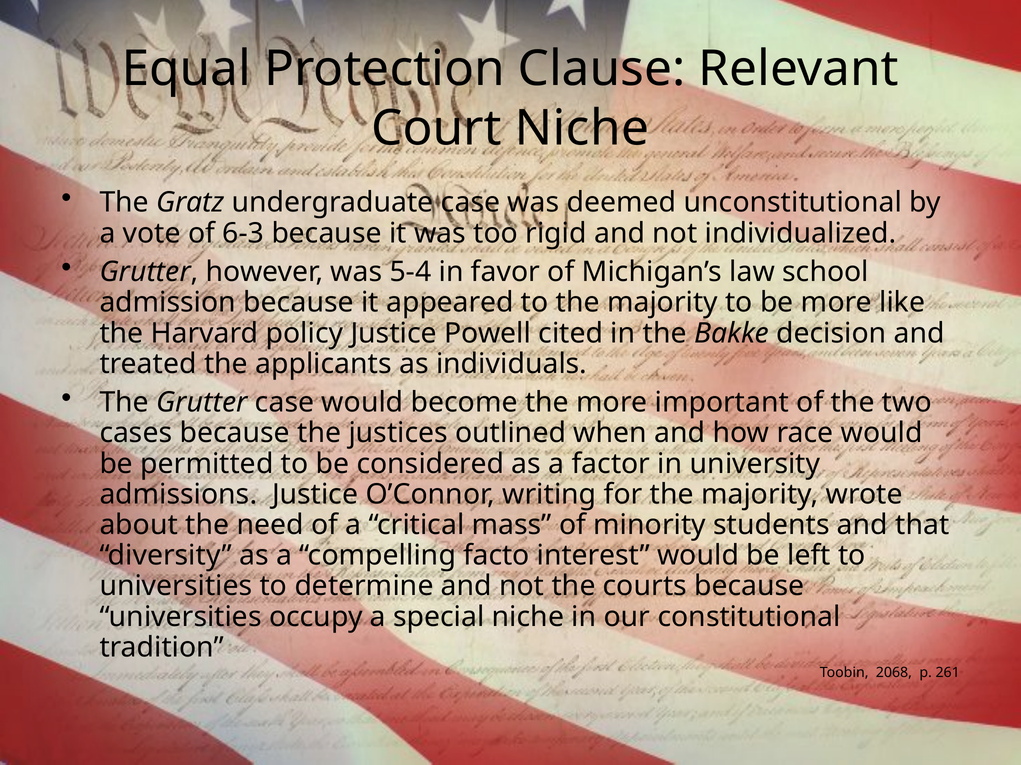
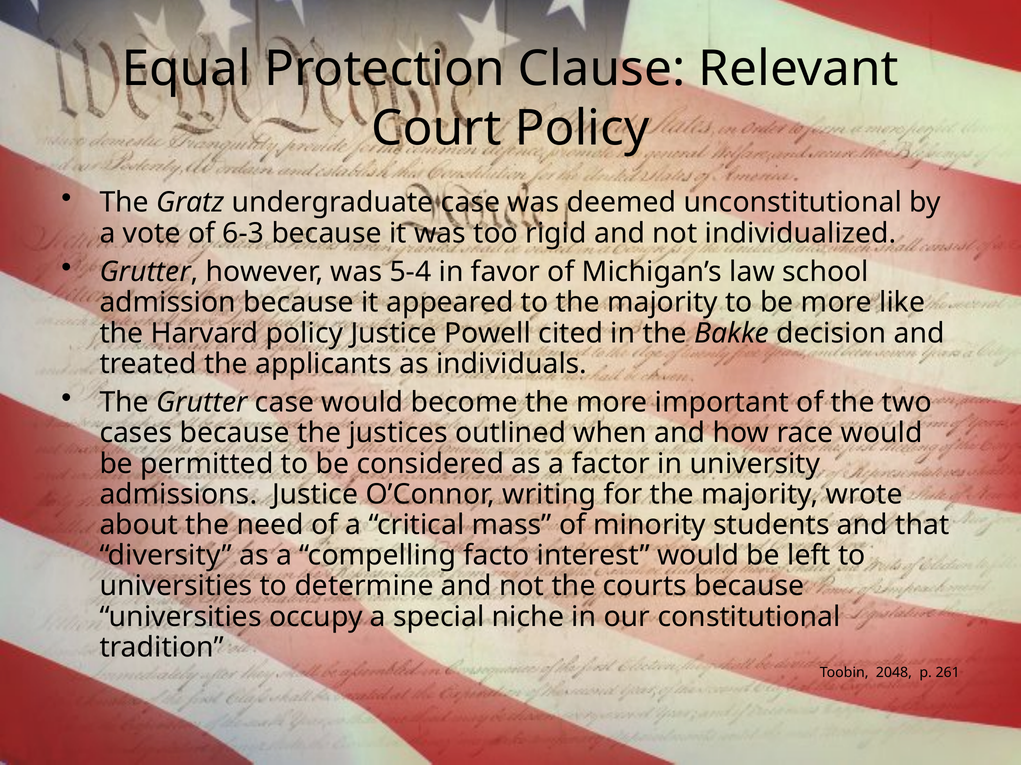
Court Niche: Niche -> Policy
2068: 2068 -> 2048
